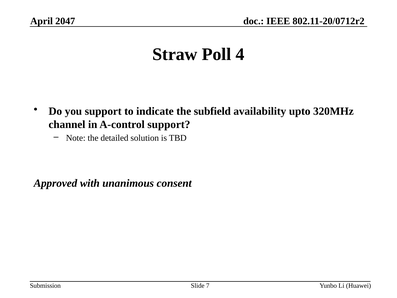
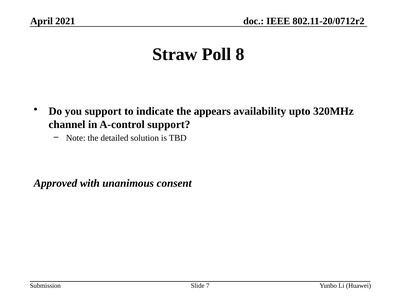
2047: 2047 -> 2021
4: 4 -> 8
subfield: subfield -> appears
